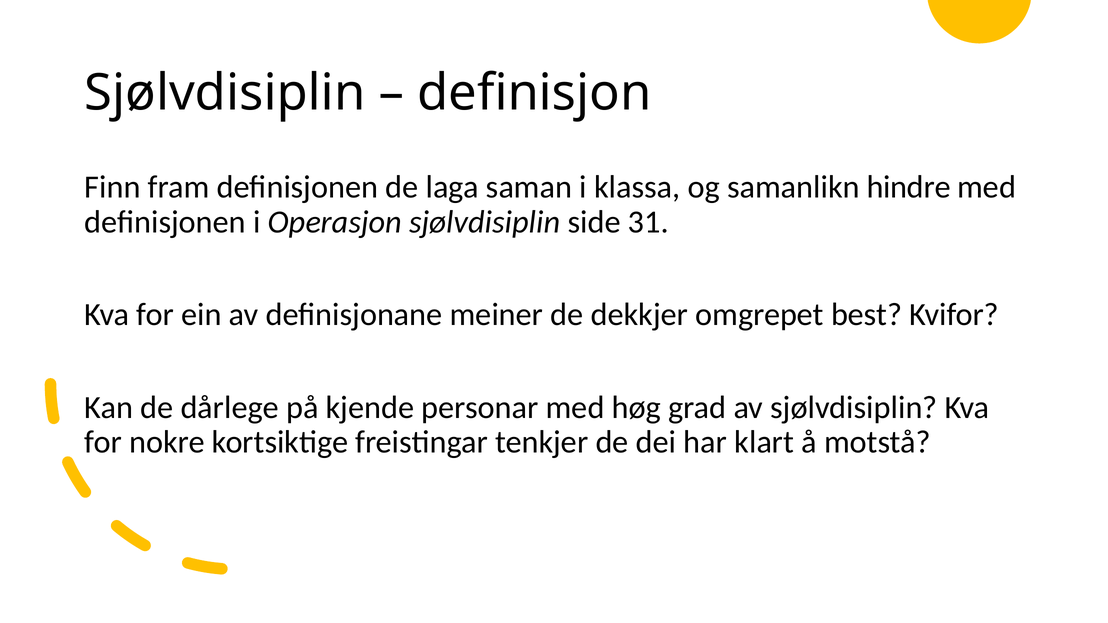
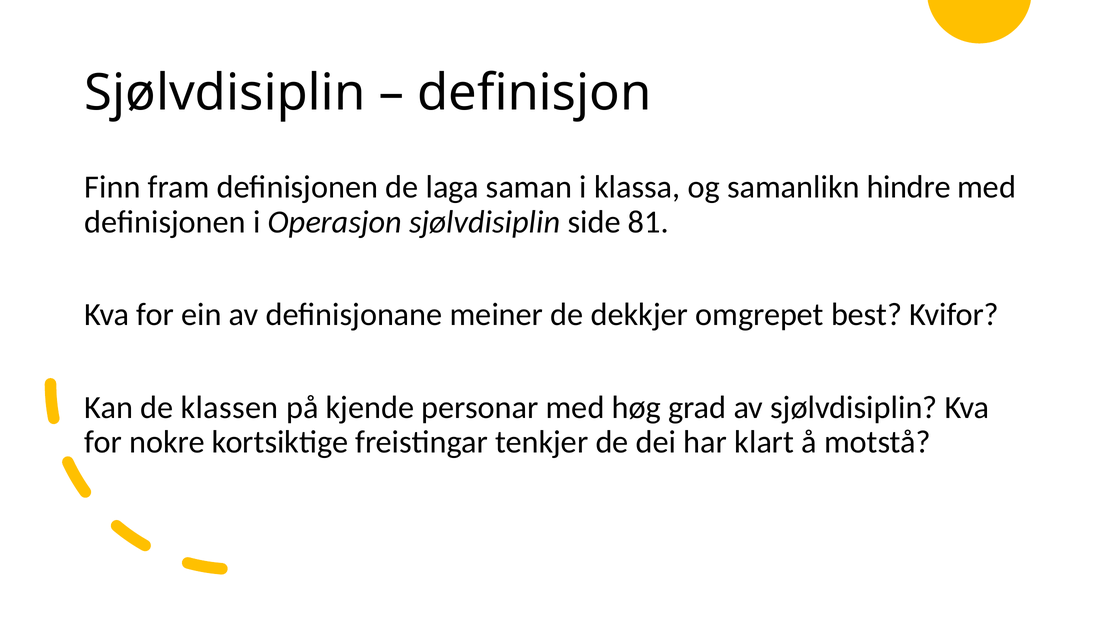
31: 31 -> 81
dårlege: dårlege -> klassen
